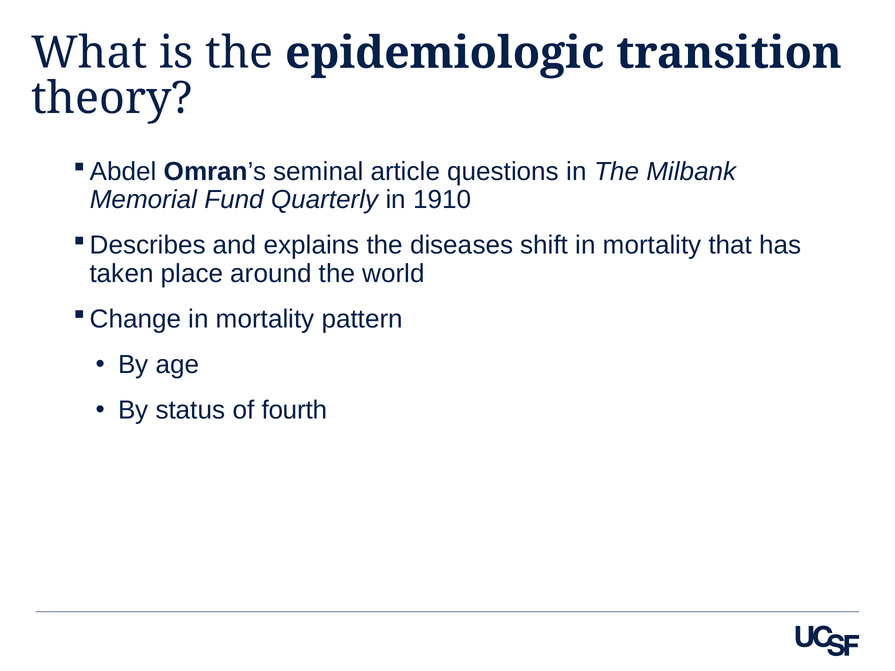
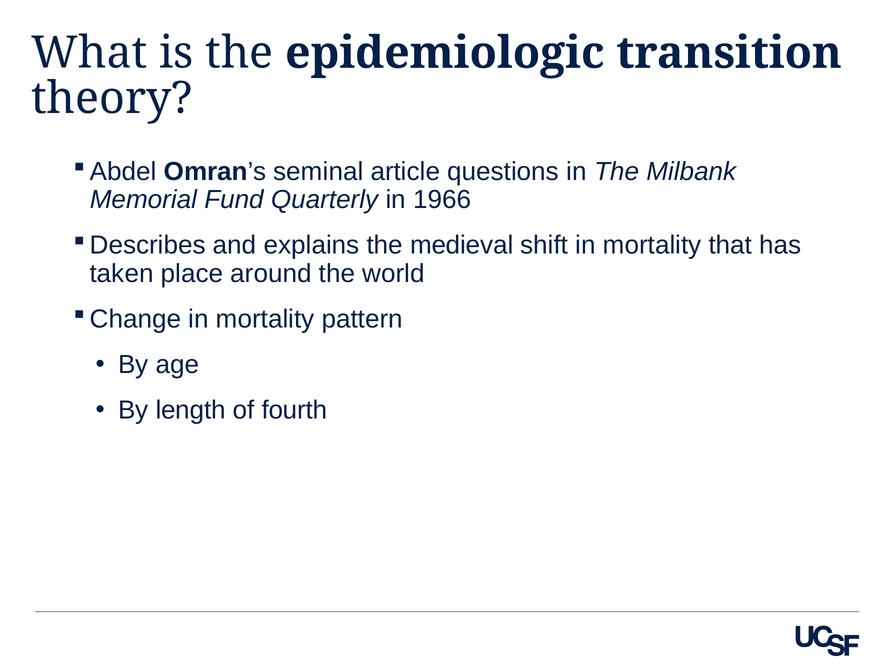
1910: 1910 -> 1966
diseases: diseases -> medieval
status: status -> length
